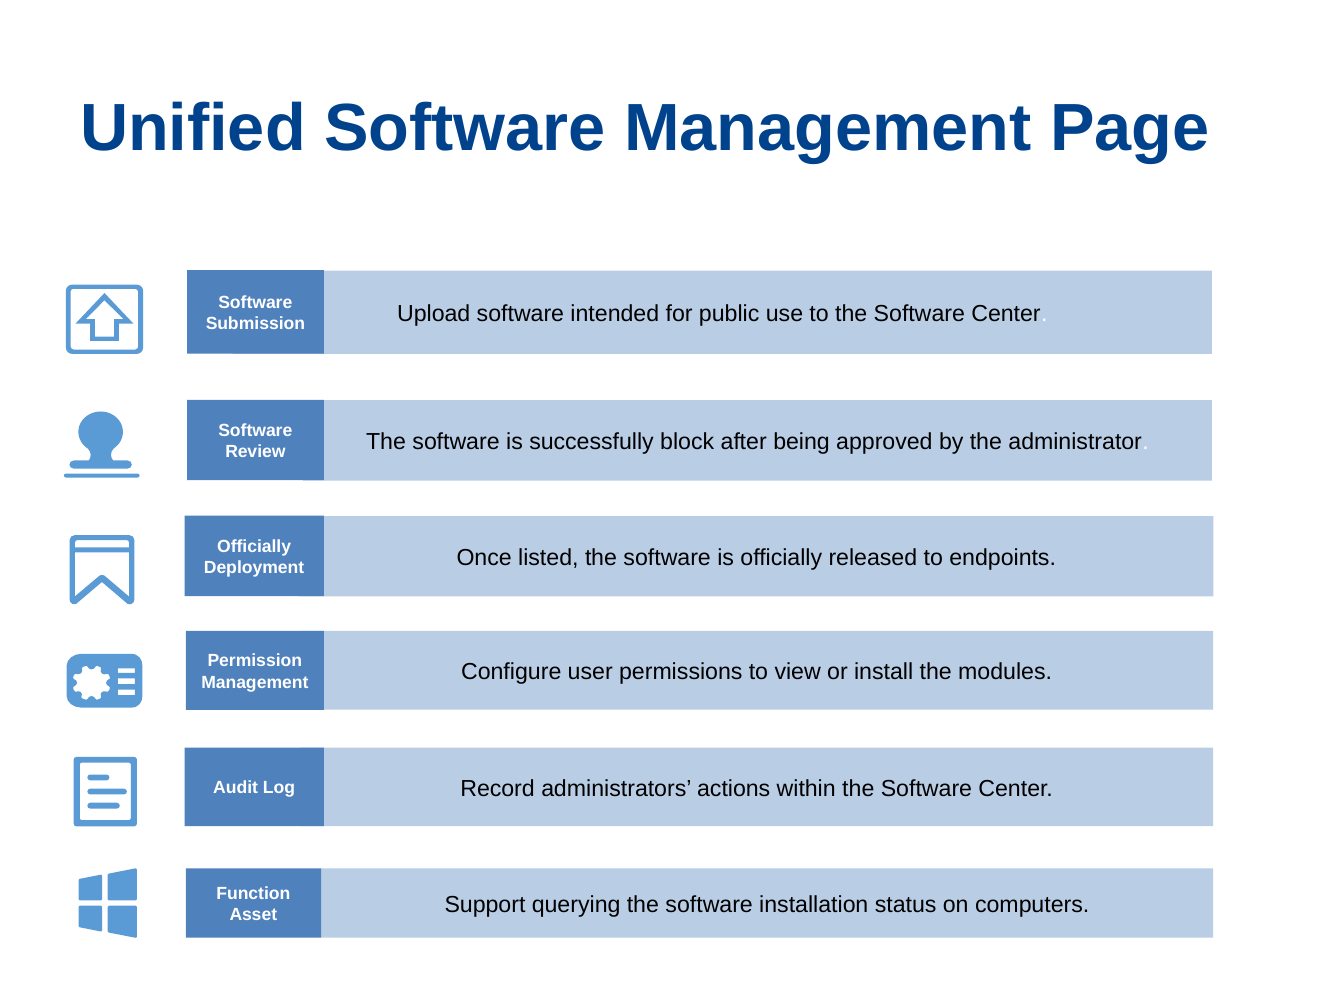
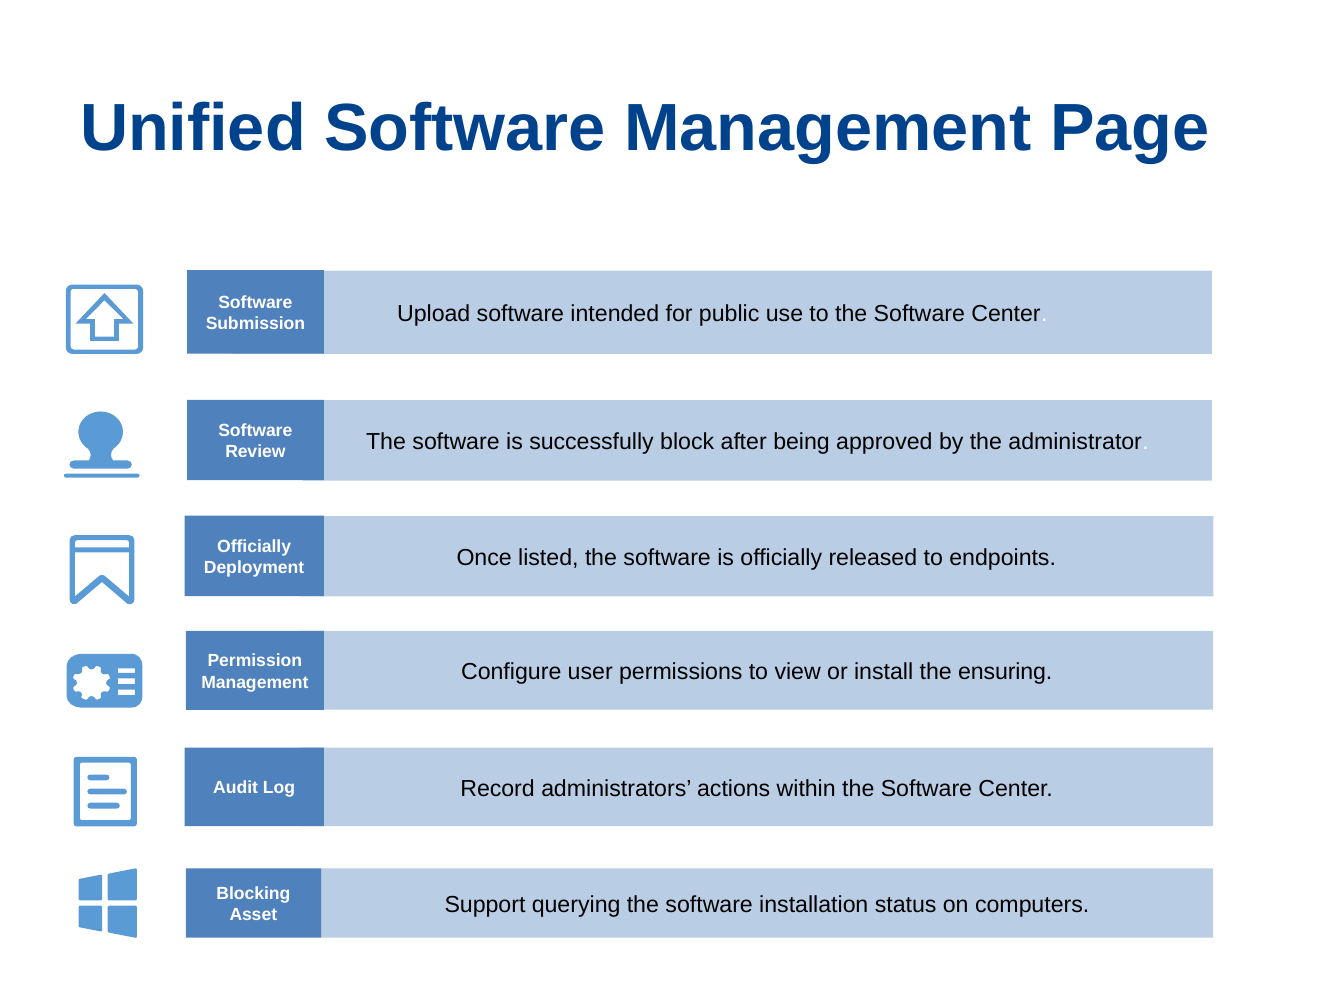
modules: modules -> ensuring
Function: Function -> Blocking
